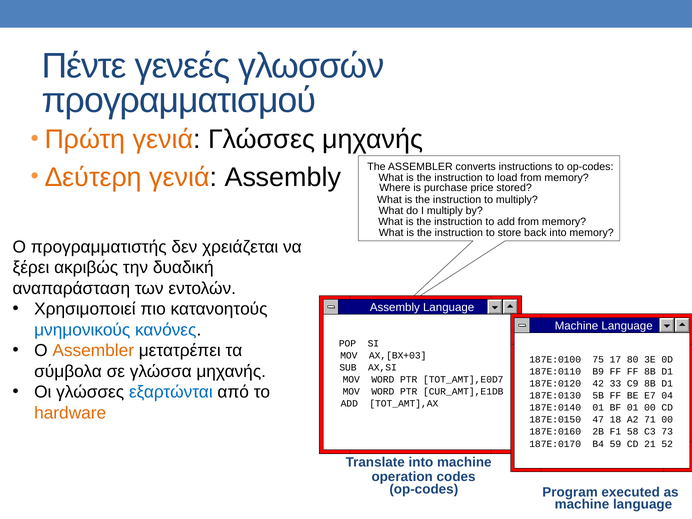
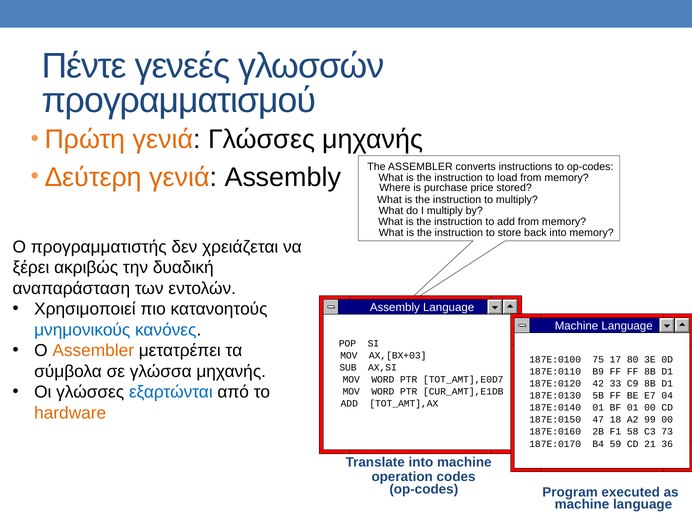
71: 71 -> 99
52: 52 -> 36
